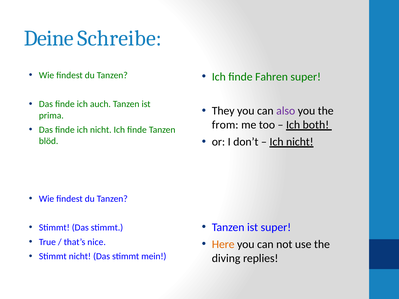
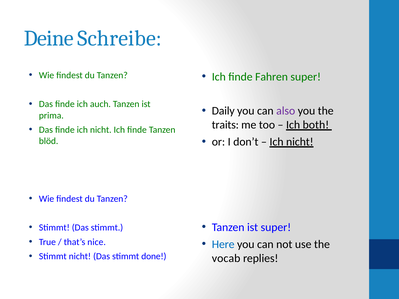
They: They -> Daily
from: from -> traits
Here colour: orange -> blue
mein: mein -> done
diving: diving -> vocab
